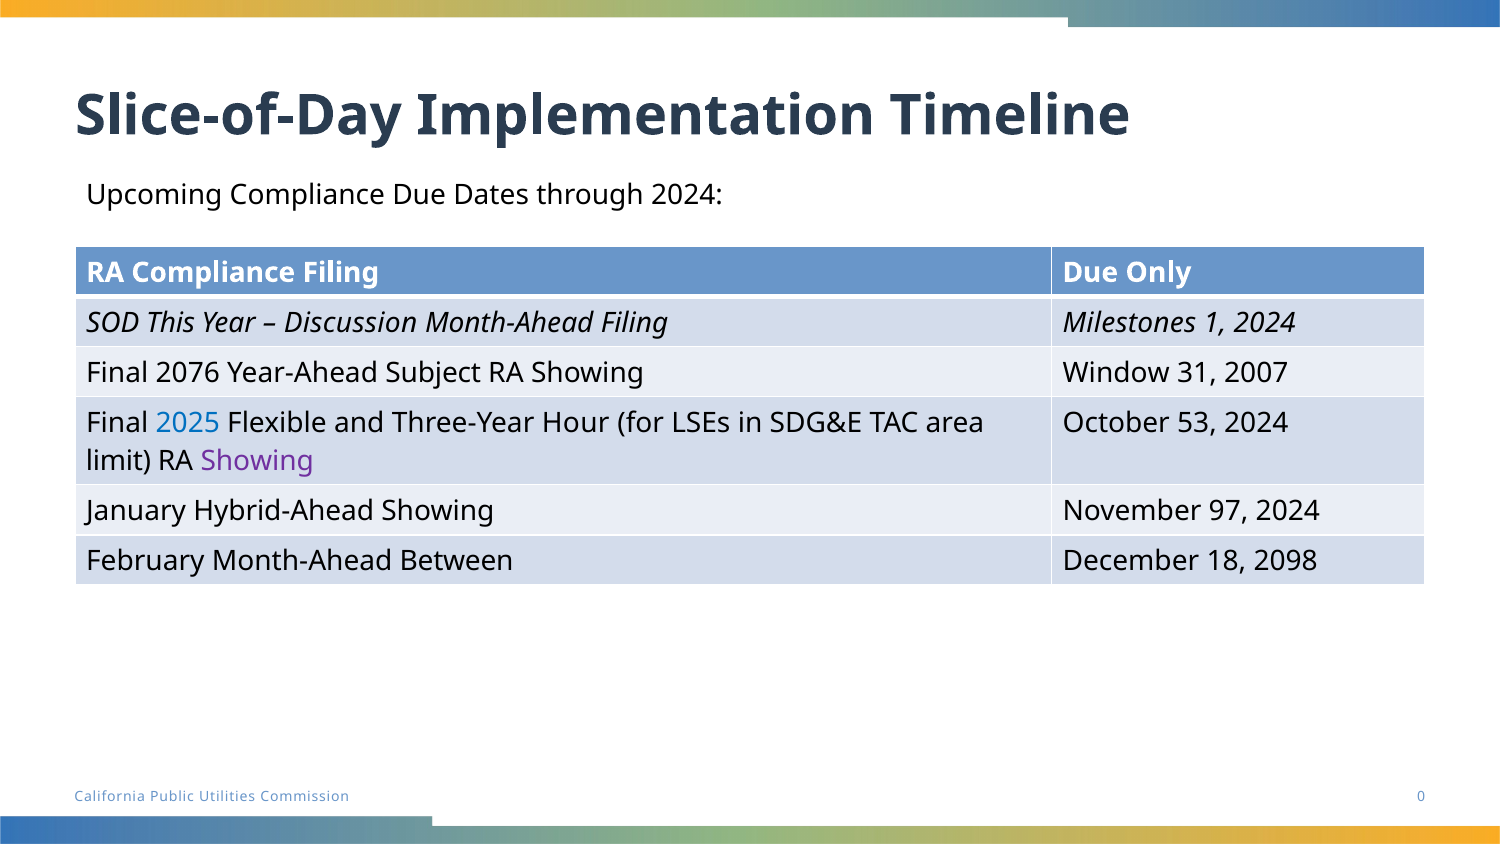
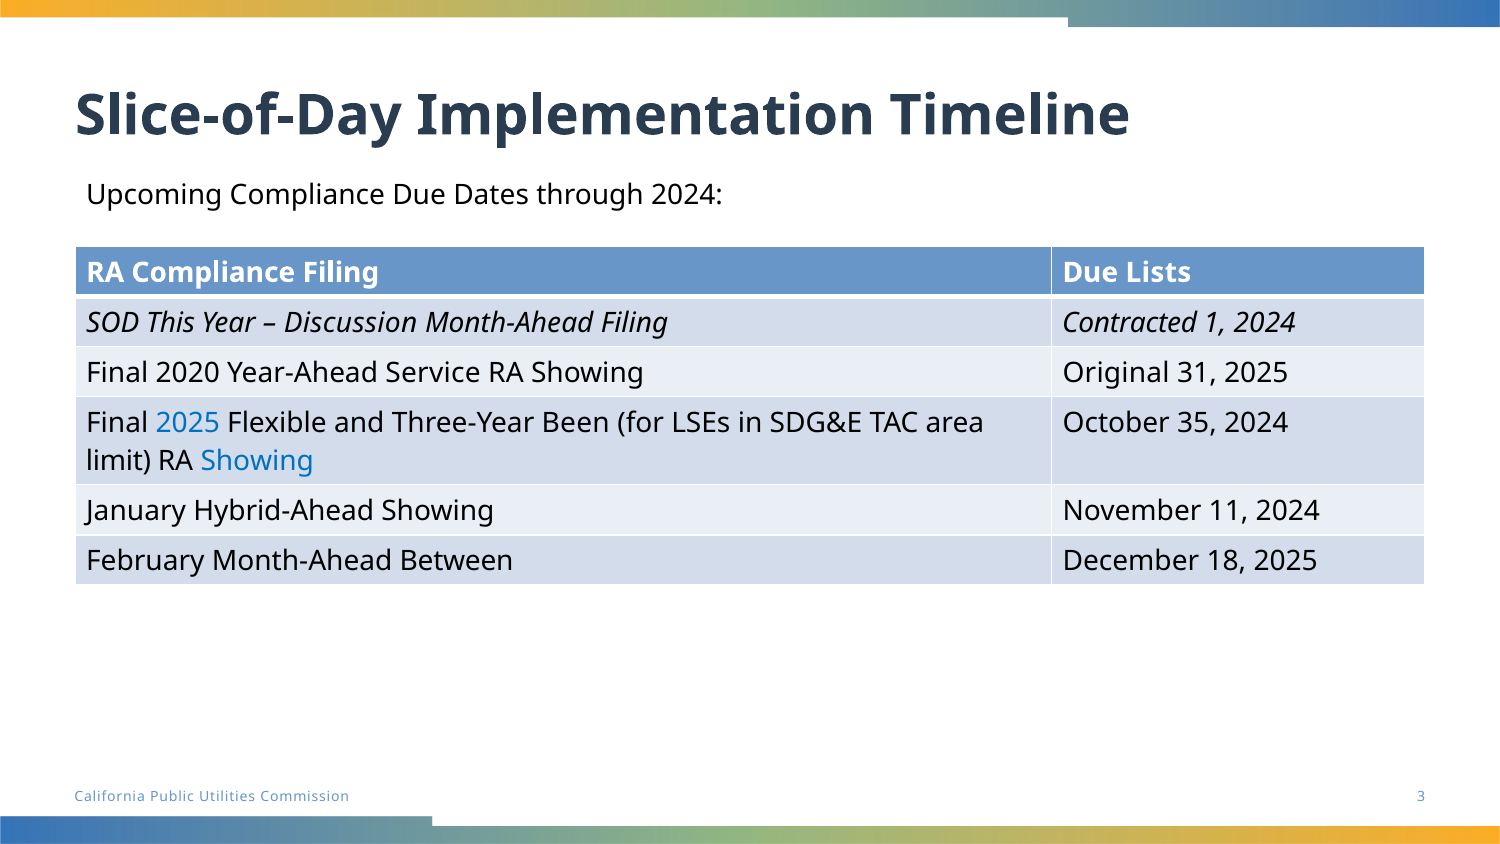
Only: Only -> Lists
Milestones: Milestones -> Contracted
2076: 2076 -> 2020
Subject: Subject -> Service
Window: Window -> Original
31 2007: 2007 -> 2025
Hour: Hour -> Been
53: 53 -> 35
Showing at (257, 461) colour: purple -> blue
97: 97 -> 11
18 2098: 2098 -> 2025
0: 0 -> 3
